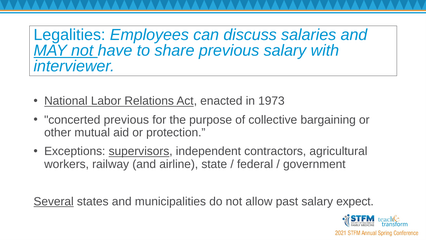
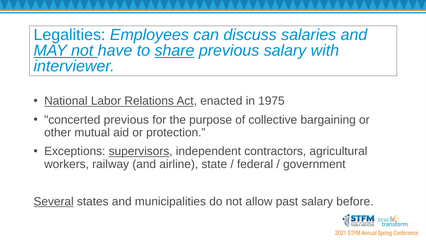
share underline: none -> present
1973: 1973 -> 1975
expect: expect -> before
